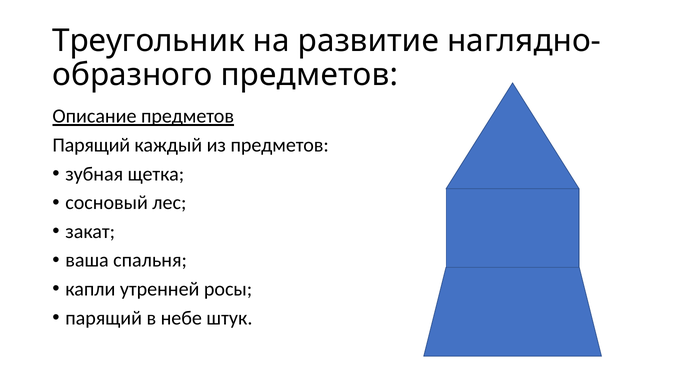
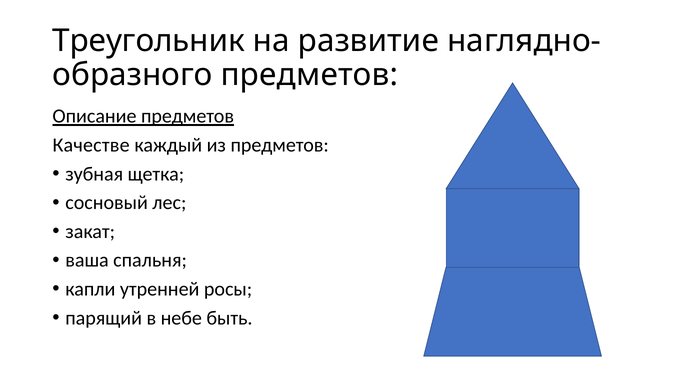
Парящий at (91, 145): Парящий -> Качестве
штук: штук -> быть
